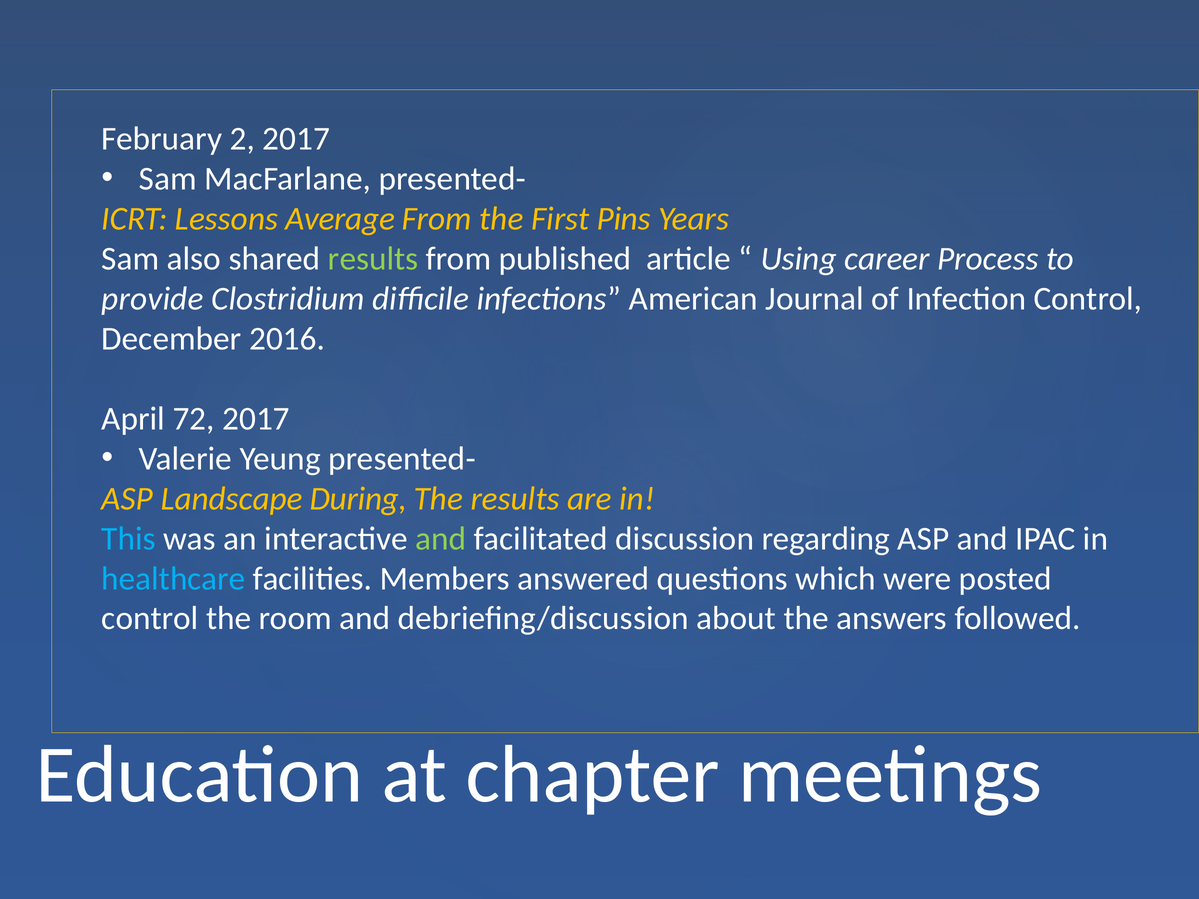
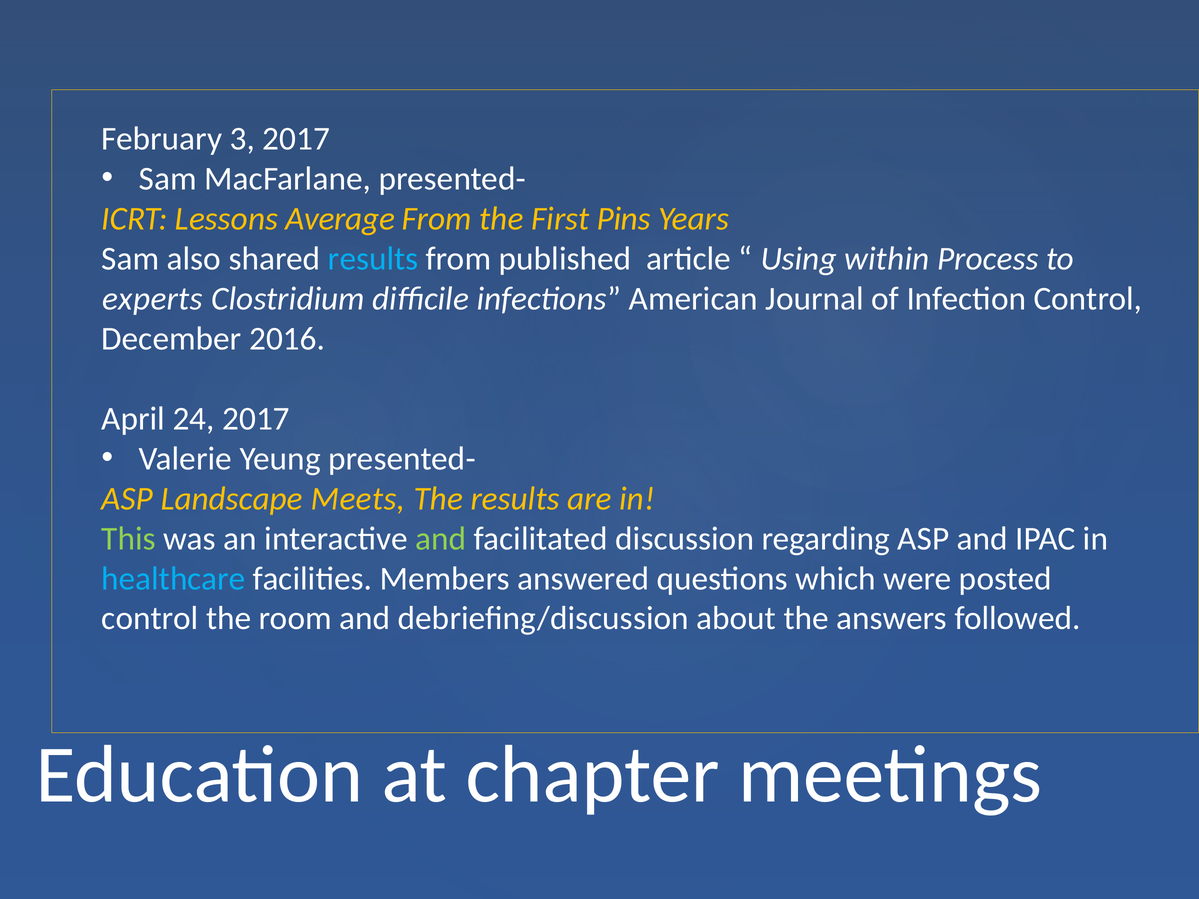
2: 2 -> 3
results at (373, 259) colour: light green -> light blue
career: career -> within
provide: provide -> experts
72: 72 -> 24
During: During -> Meets
This colour: light blue -> light green
